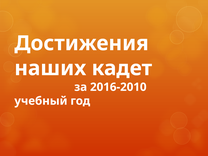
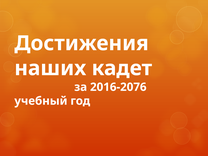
2016-2010: 2016-2010 -> 2016-2076
